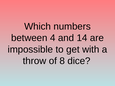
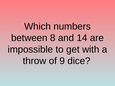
4: 4 -> 8
8: 8 -> 9
